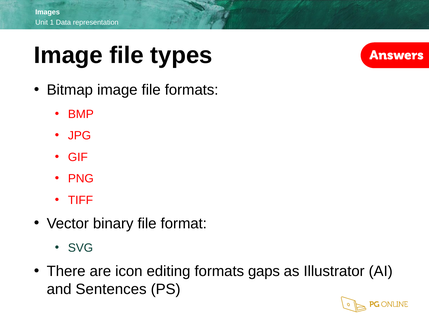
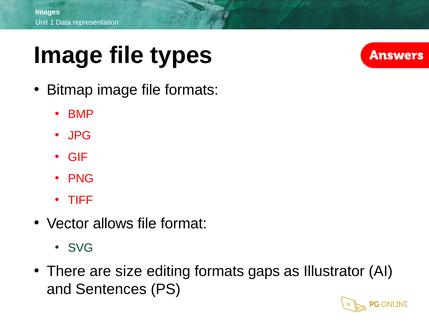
binary: binary -> allows
icon: icon -> size
